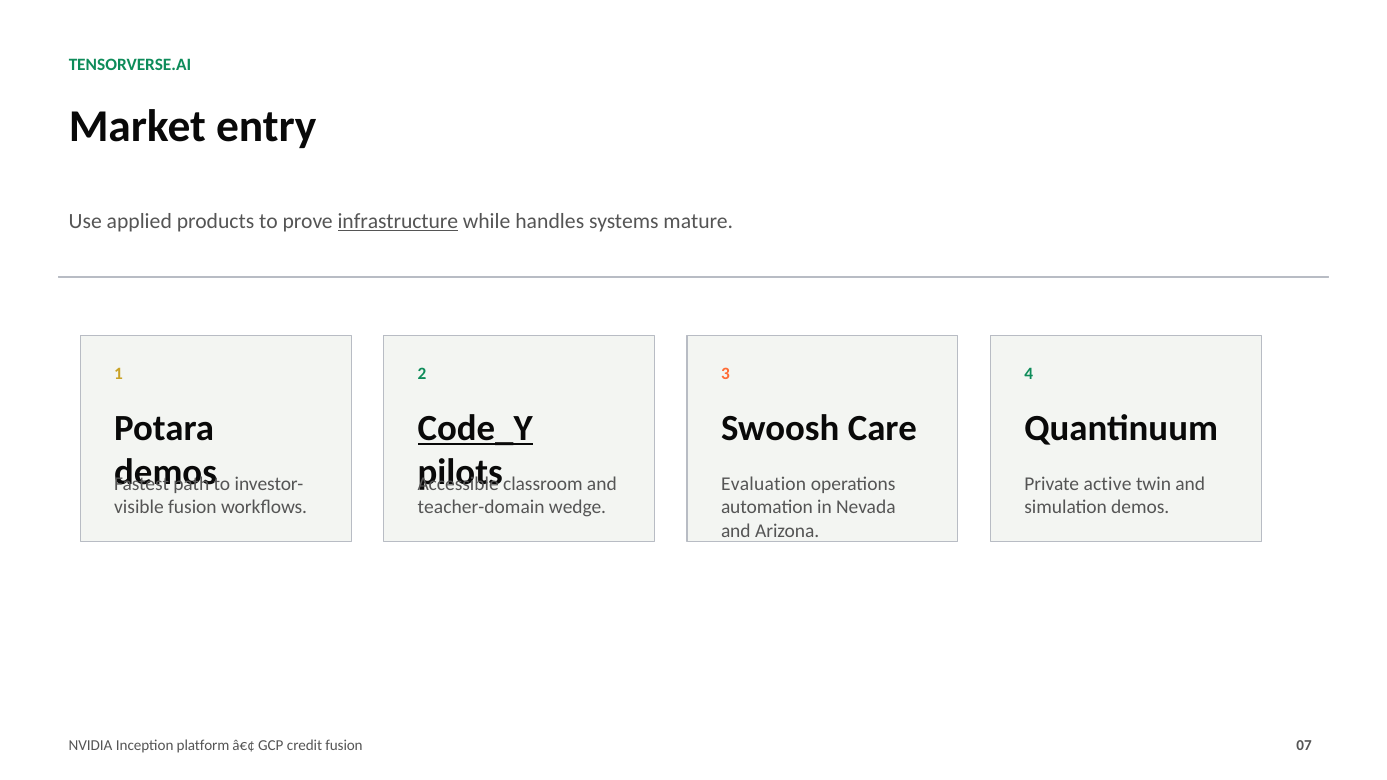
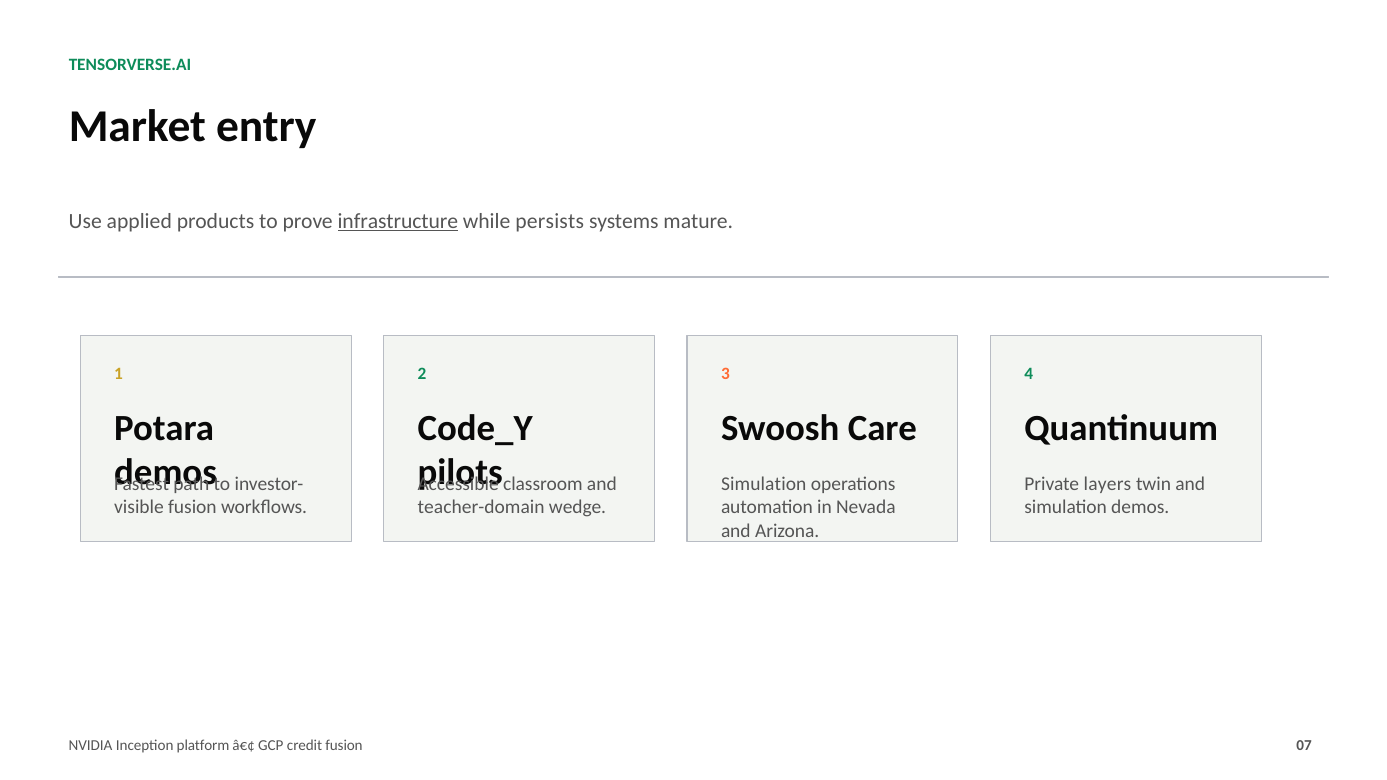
handles: handles -> persists
Code_Y underline: present -> none
Evaluation at (764, 484): Evaluation -> Simulation
active: active -> layers
